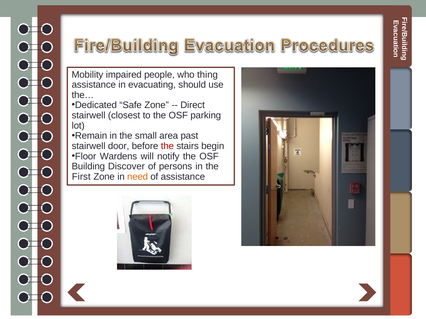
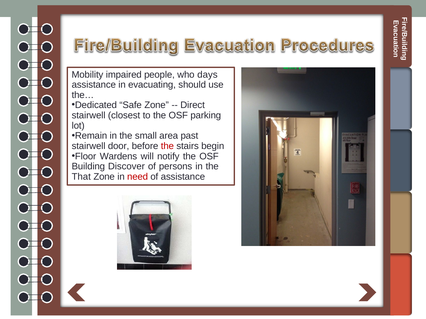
thing: thing -> days
First: First -> That
need colour: orange -> red
